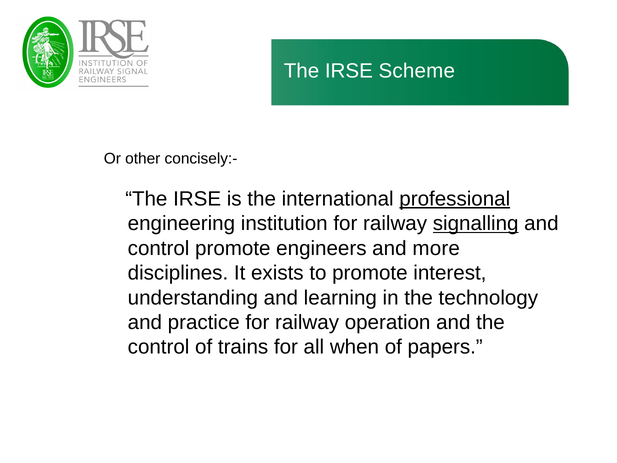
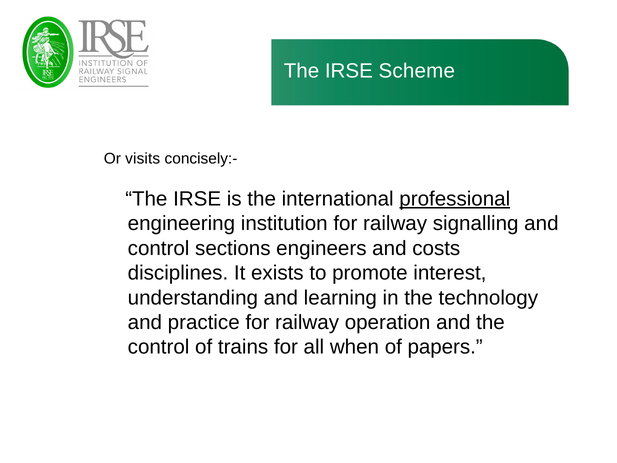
other: other -> visits
signalling underline: present -> none
control promote: promote -> sections
more: more -> costs
